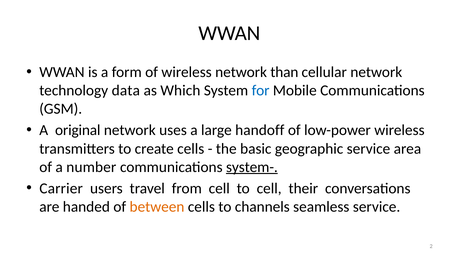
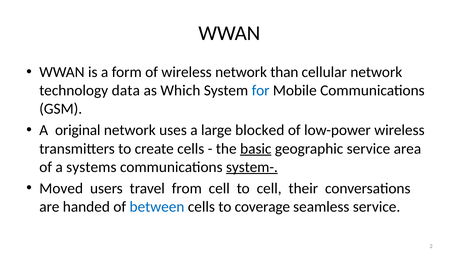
handoff: handoff -> blocked
basic underline: none -> present
number: number -> systems
Carrier: Carrier -> Moved
between colour: orange -> blue
channels: channels -> coverage
